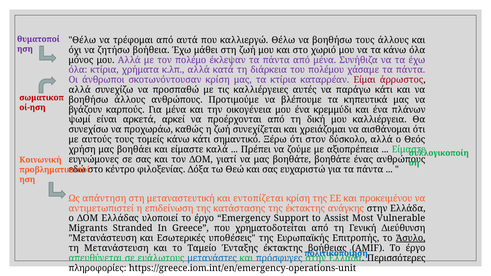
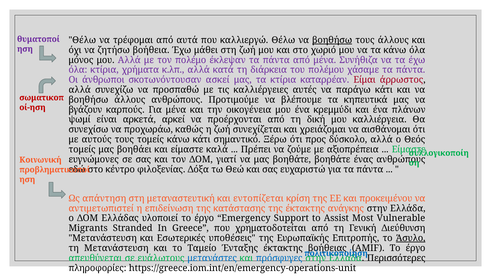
βοηθήσω at (332, 40) underline: none -> present
σκοτωνόντουσαν κρίση: κρίση -> ασκεί
στον: στον -> προς
χρήση at (82, 150): χρήση -> τομείς
